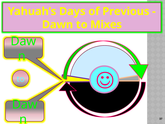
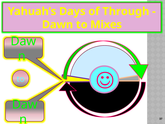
Previous: Previous -> Through
